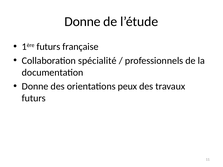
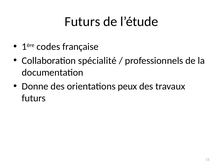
Donne at (82, 22): Donne -> Futurs
1ère futurs: futurs -> codes
